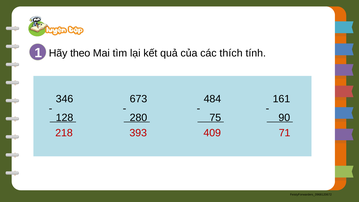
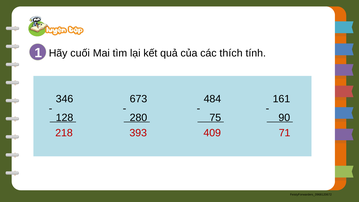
theo: theo -> cuối
